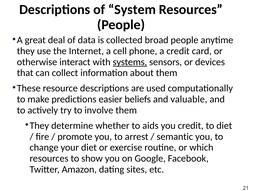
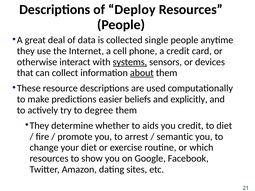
System: System -> Deploy
broad: broad -> single
about underline: none -> present
valuable: valuable -> explicitly
involve: involve -> degree
